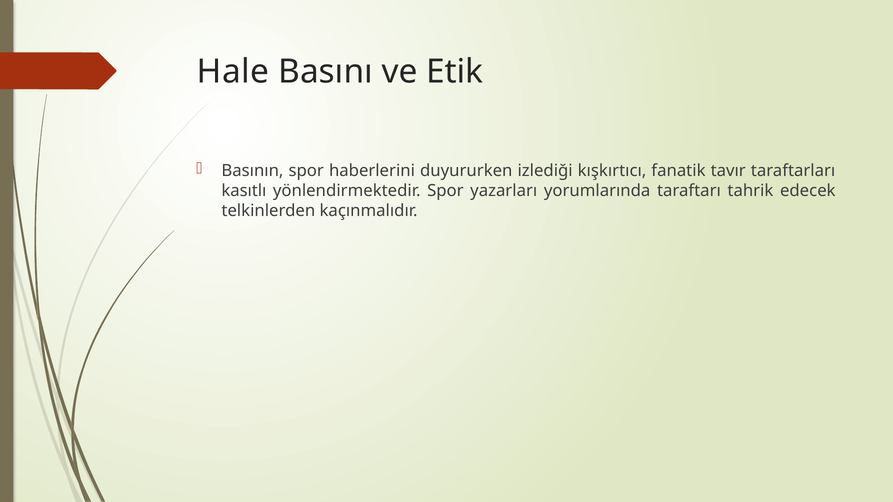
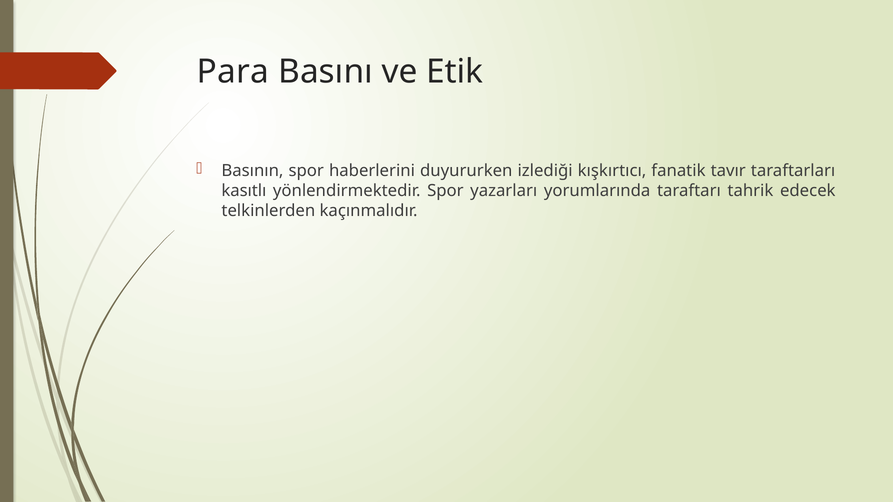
Hale: Hale -> Para
